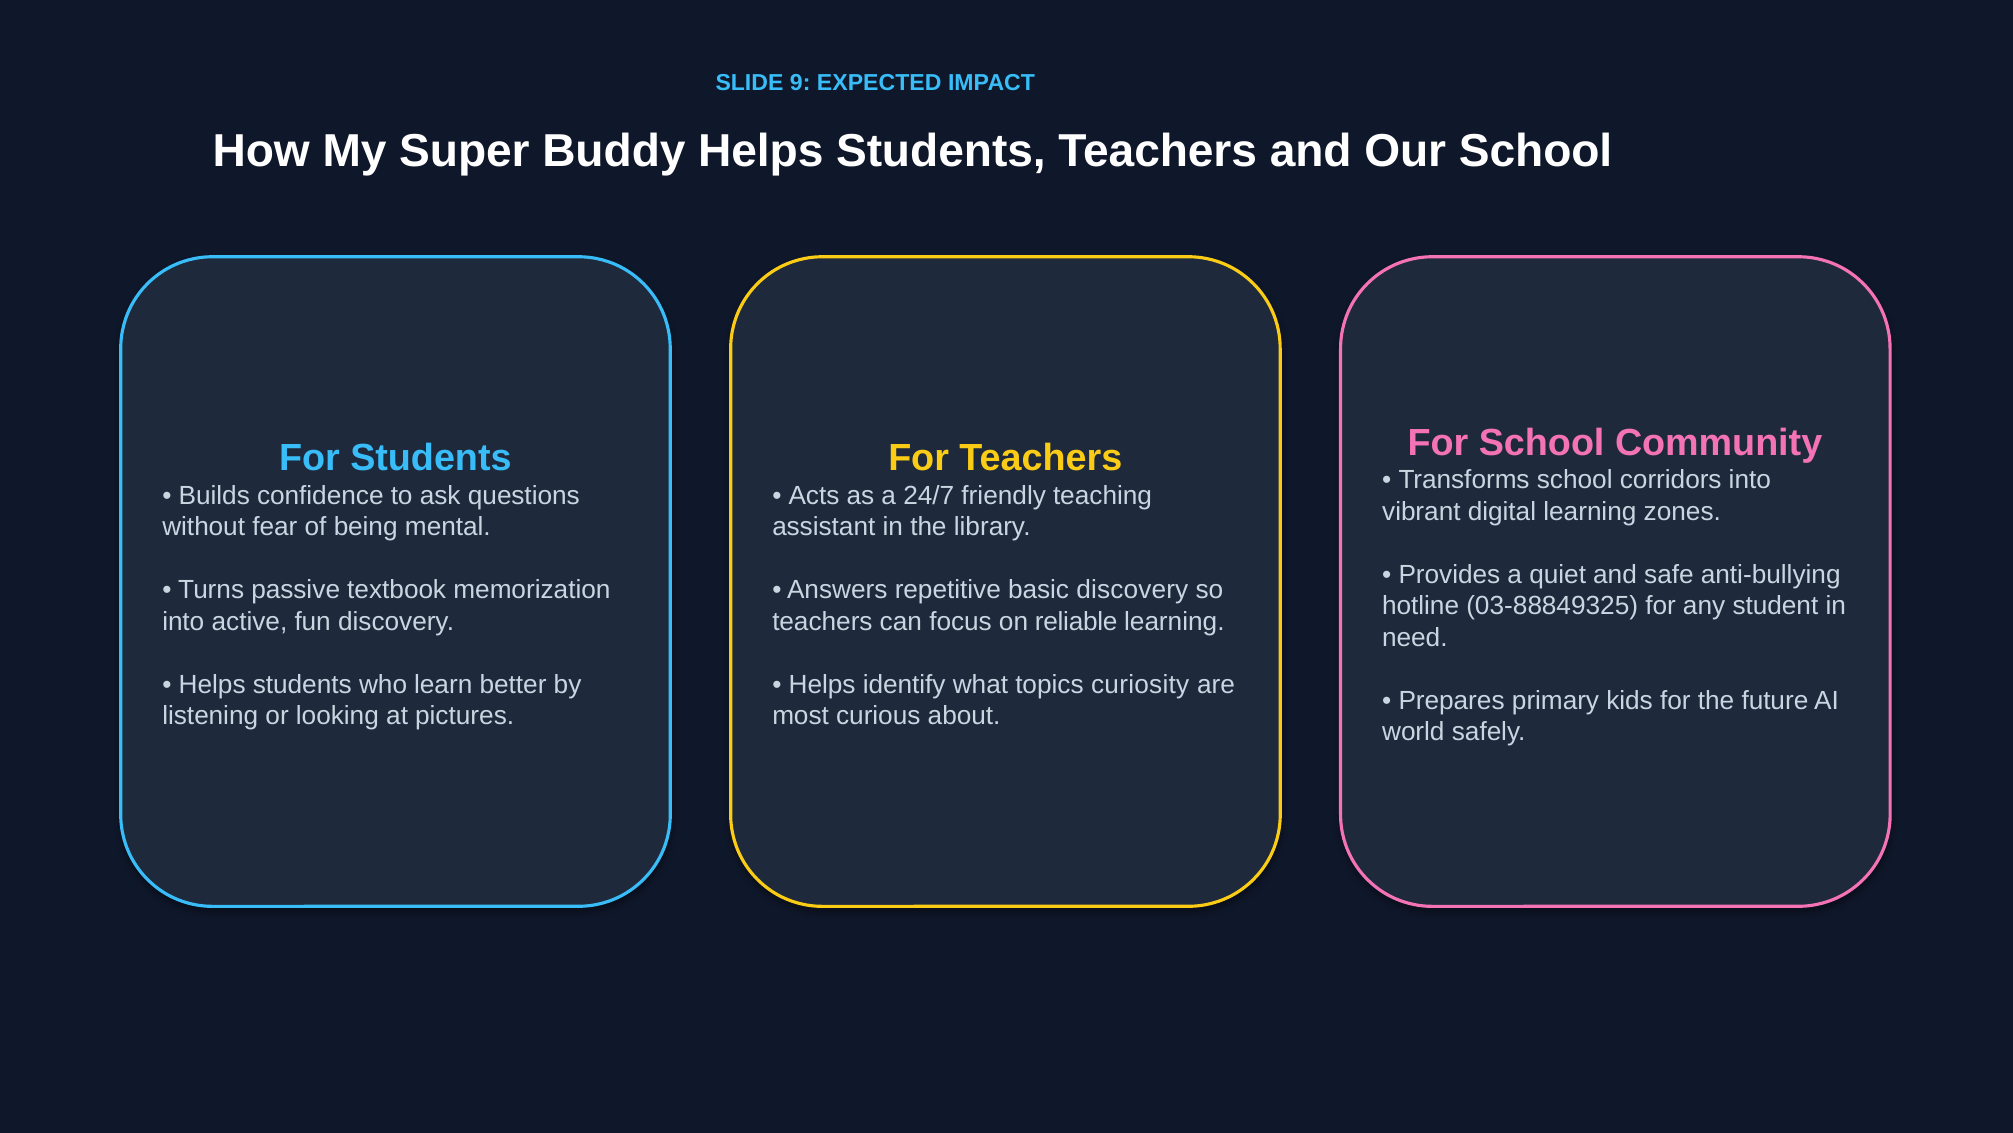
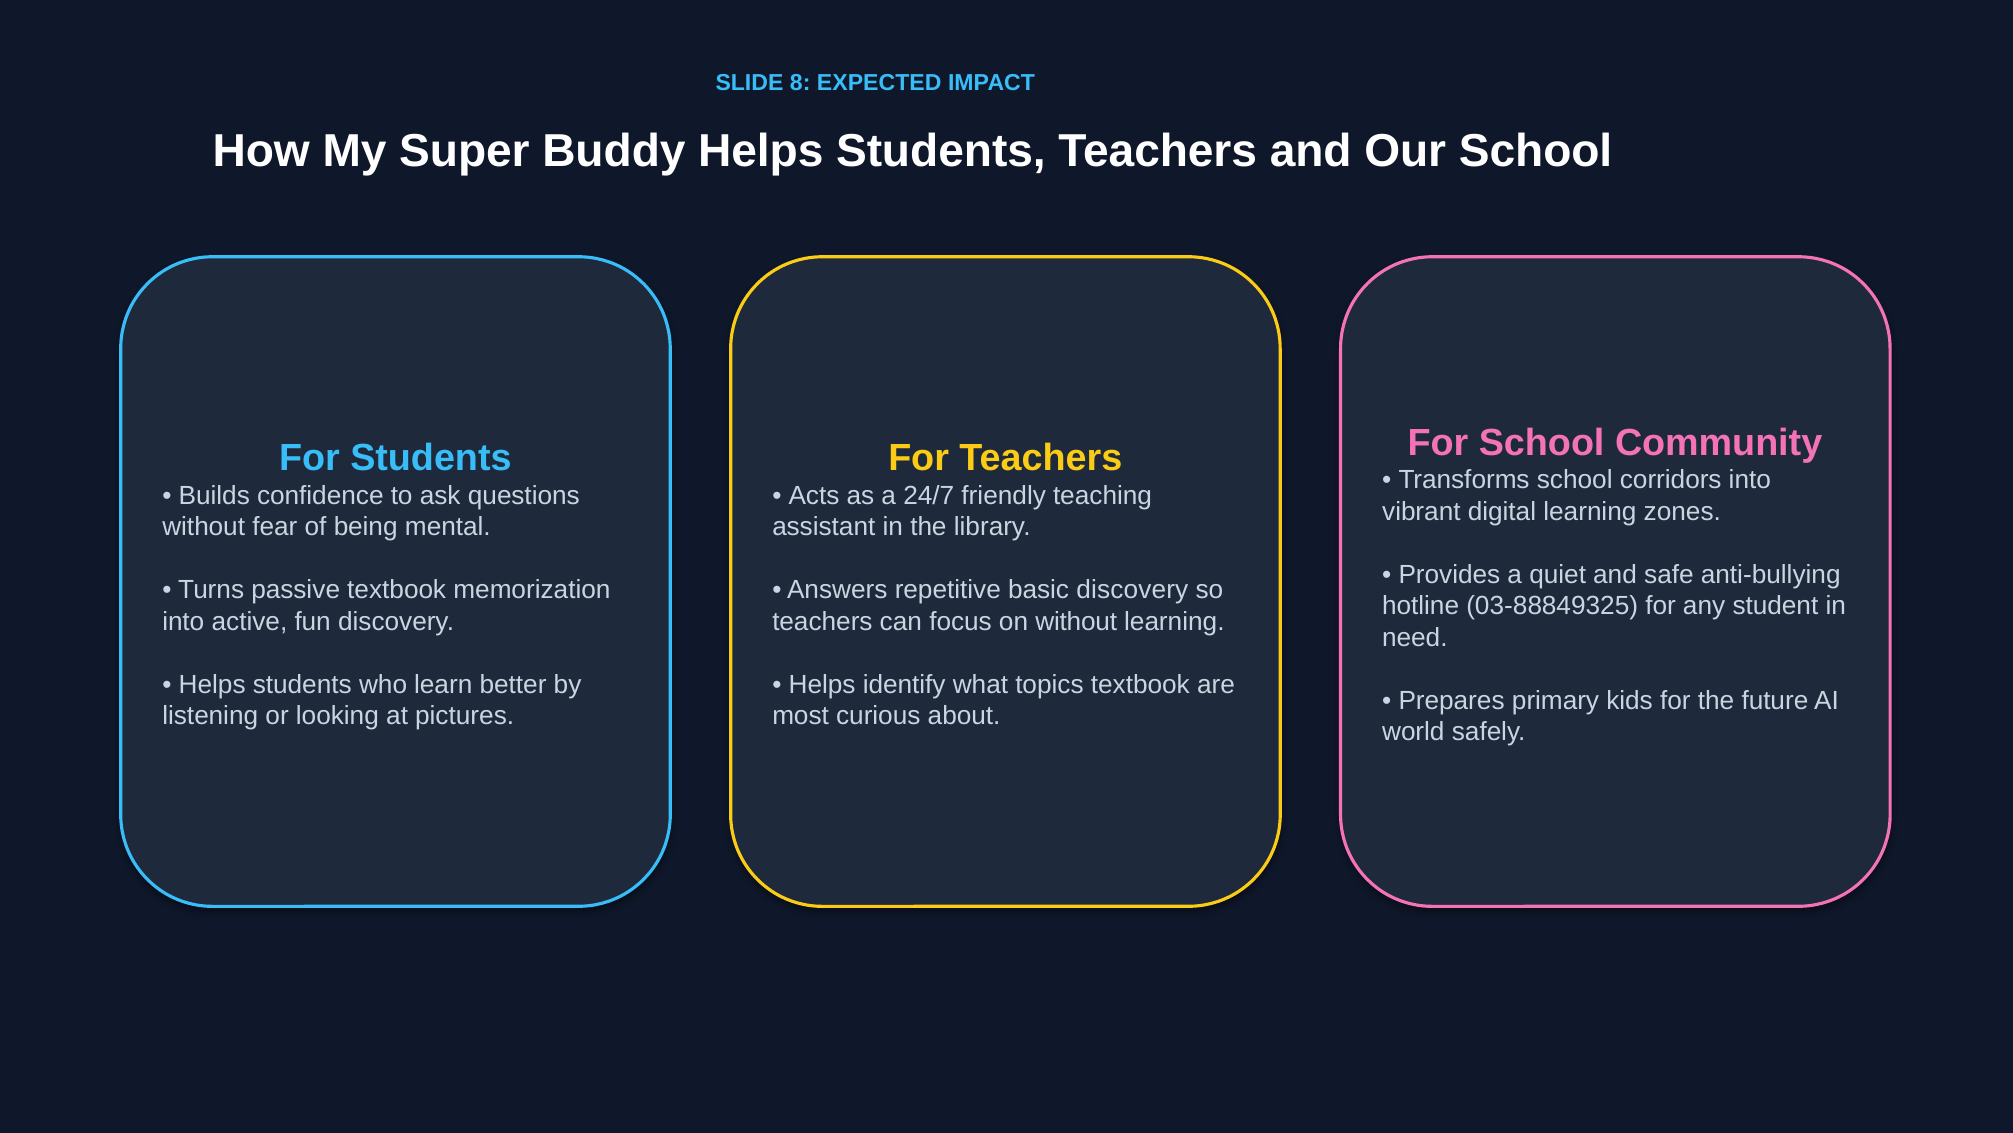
9: 9 -> 8
on reliable: reliable -> without
topics curiosity: curiosity -> textbook
